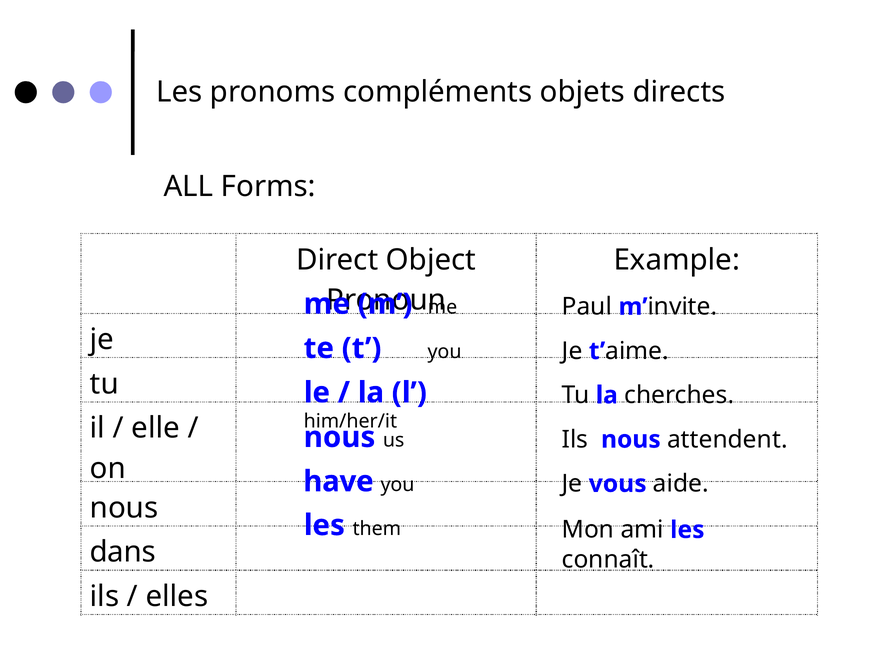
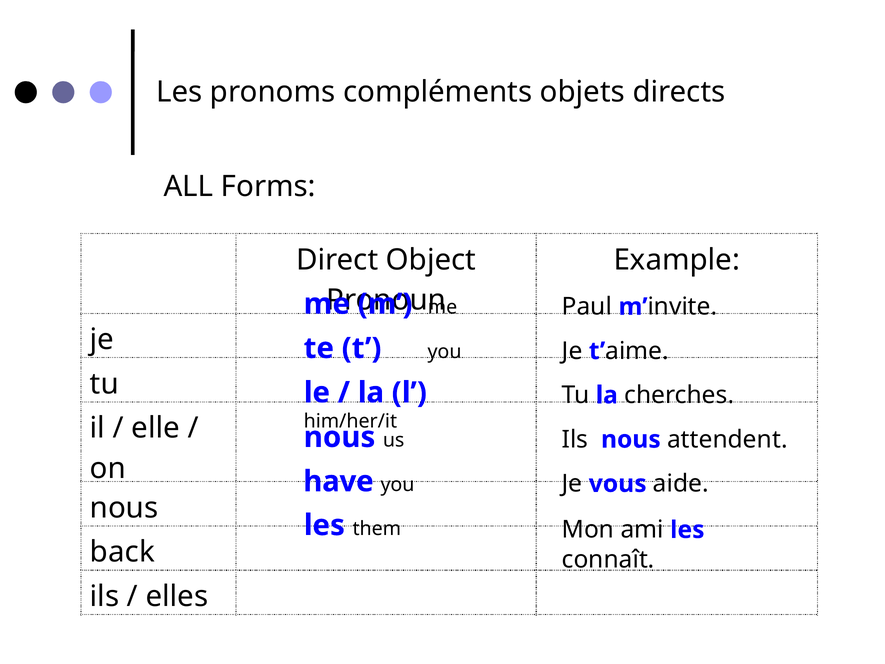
dans: dans -> back
